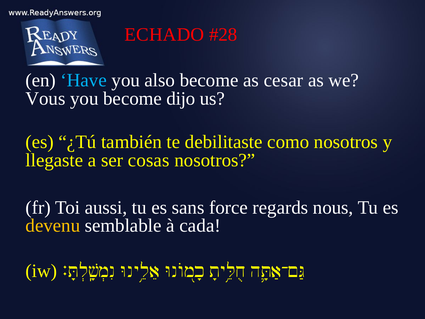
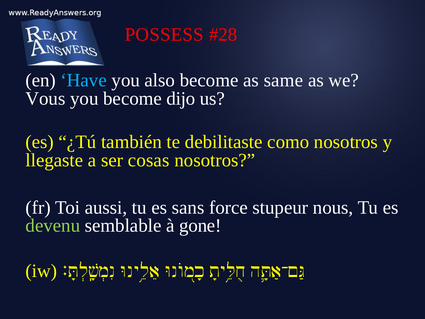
ECHADO: ECHADO -> POSSESS
cesar: cesar -> same
regards: regards -> stupeur
devenu colour: yellow -> light green
cada: cada -> gone
